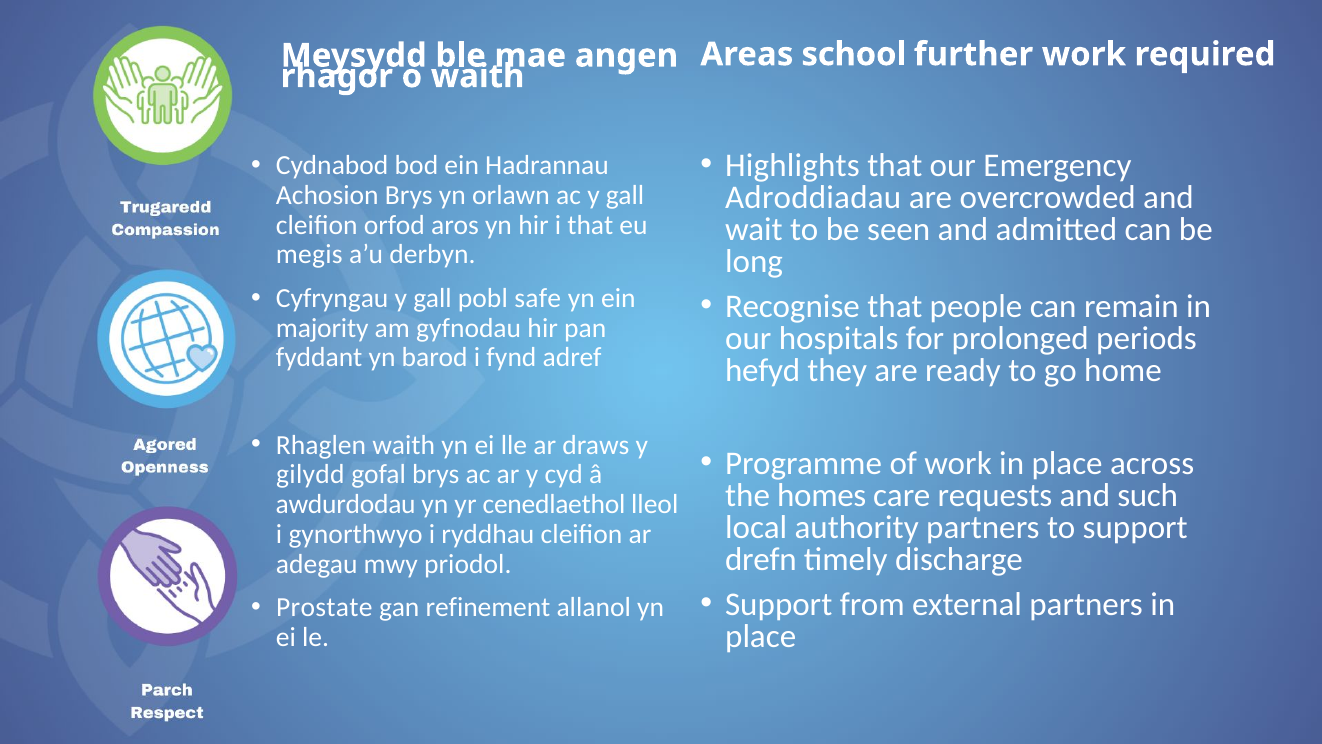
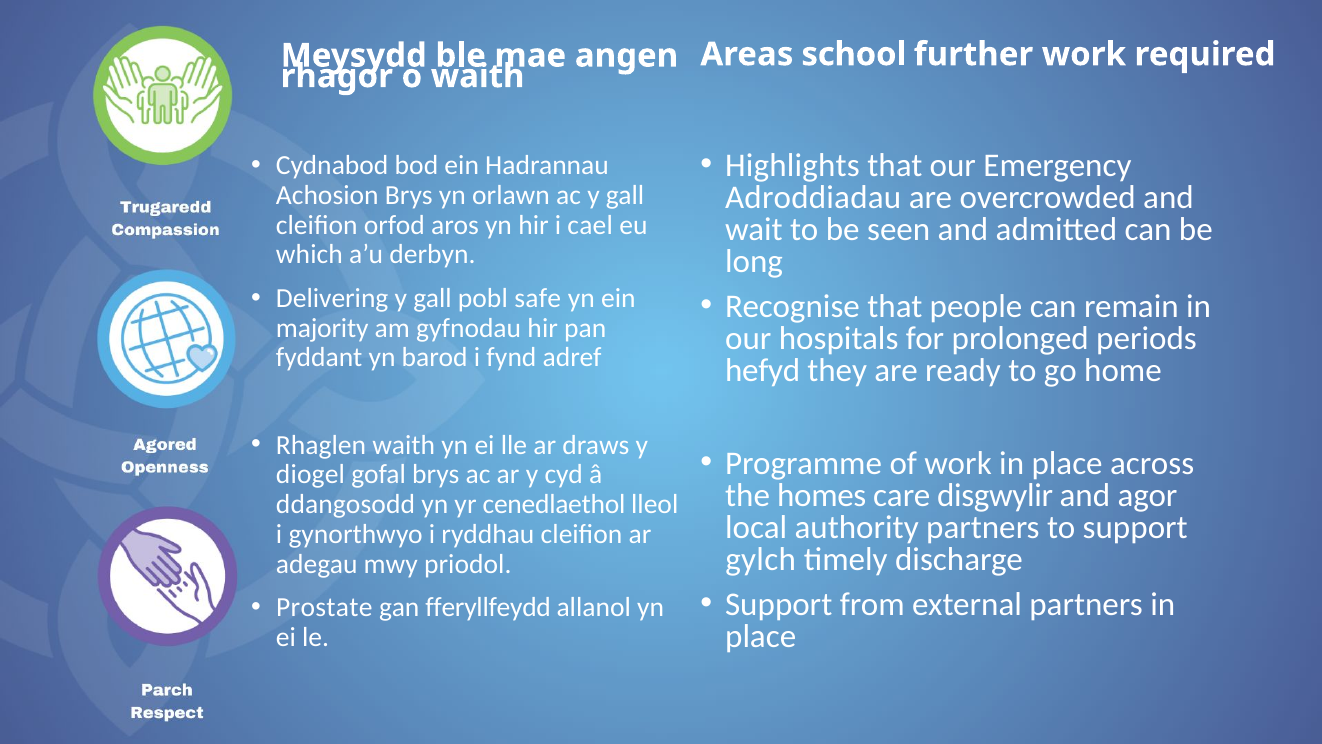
i that: that -> cael
megis: megis -> which
Cyfryngau: Cyfryngau -> Delivering
gilydd: gilydd -> diogel
requests: requests -> disgwylir
such: such -> agor
awdurdodau: awdurdodau -> ddangosodd
drefn: drefn -> gylch
refinement: refinement -> fferyllfeydd
